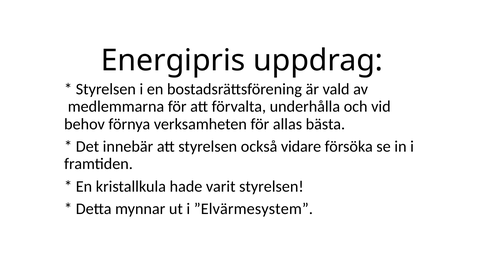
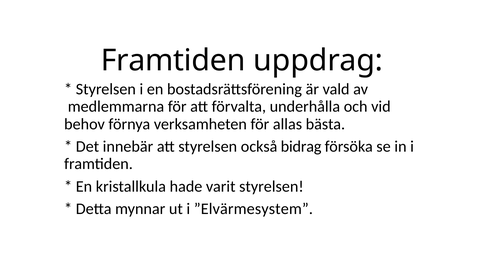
Energipris at (173, 60): Energipris -> Framtiden
vidare: vidare -> bidrag
